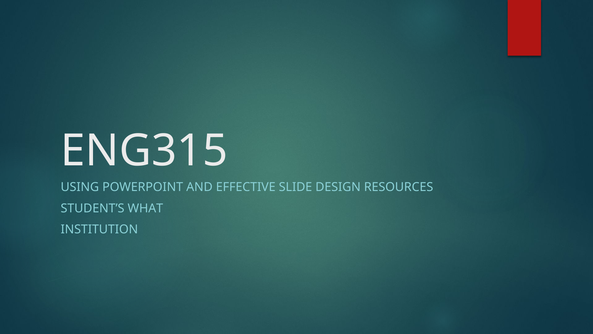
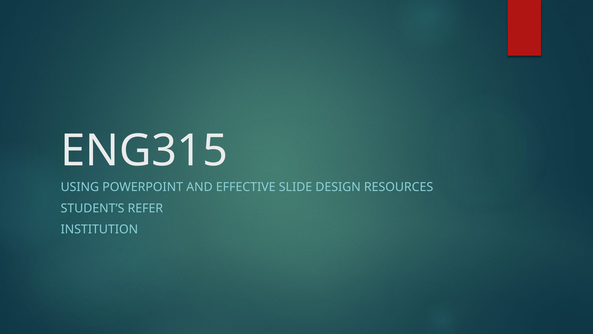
WHAT: WHAT -> REFER
